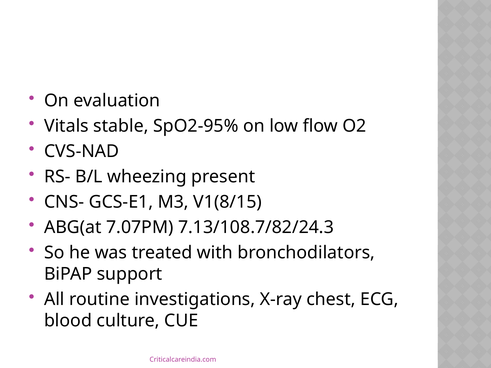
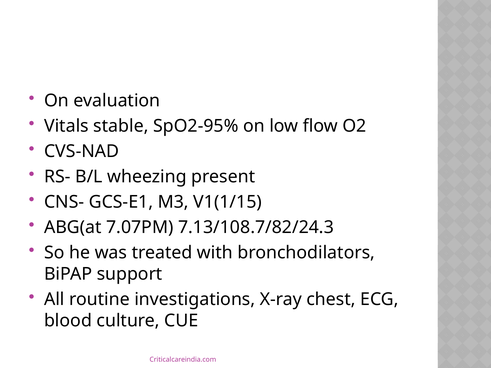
V1(8/15: V1(8/15 -> V1(1/15
